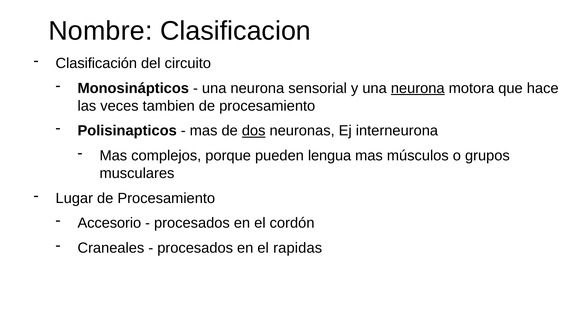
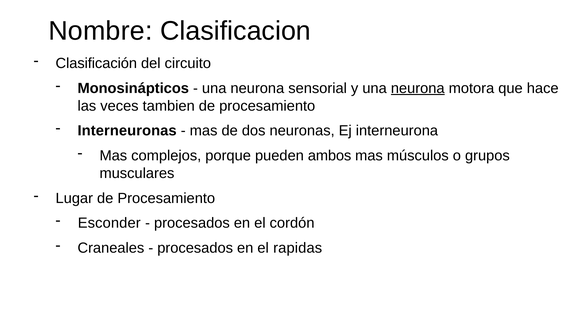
Polisinapticos: Polisinapticos -> Interneuronas
dos underline: present -> none
lengua: lengua -> ambos
Accesorio: Accesorio -> Esconder
